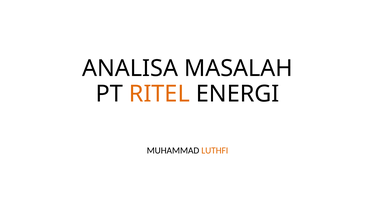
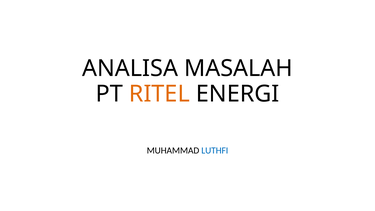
LUTHFI colour: orange -> blue
